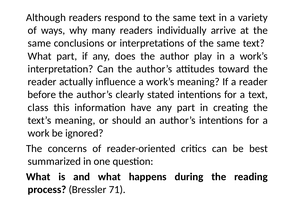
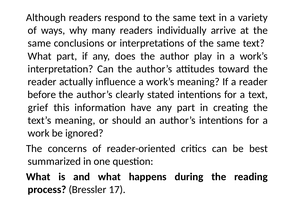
class: class -> grief
71: 71 -> 17
